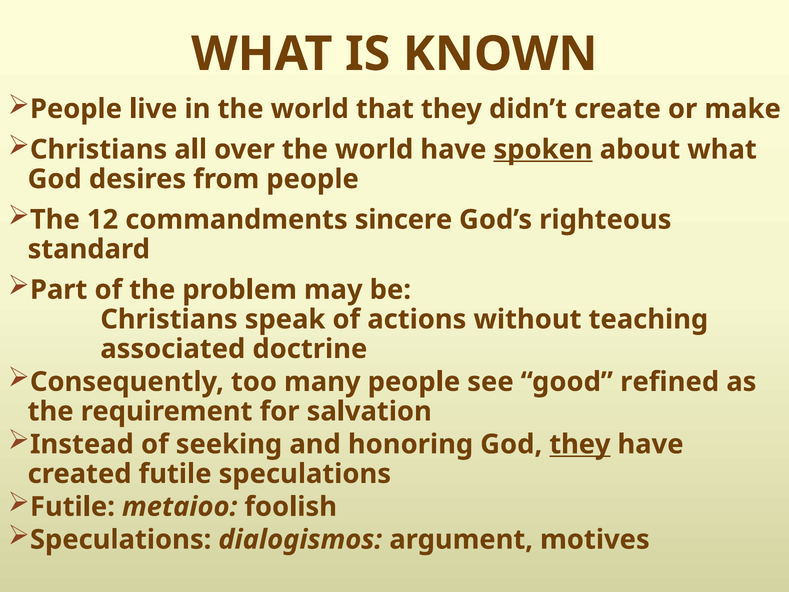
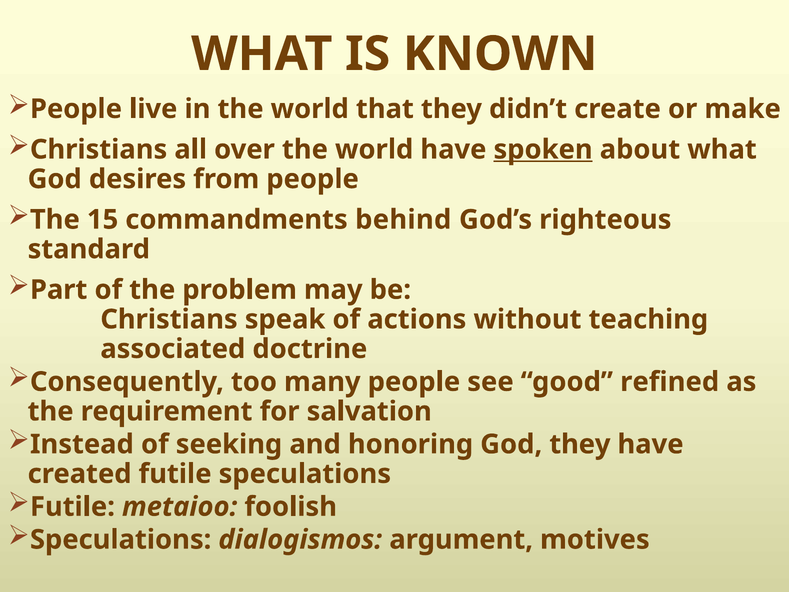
12: 12 -> 15
sincere: sincere -> behind
they at (580, 444) underline: present -> none
